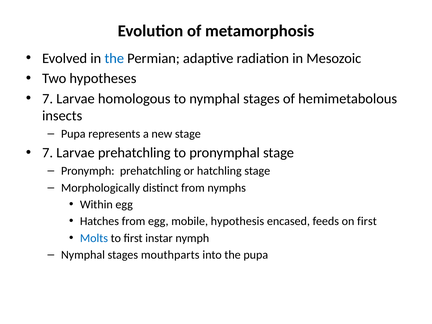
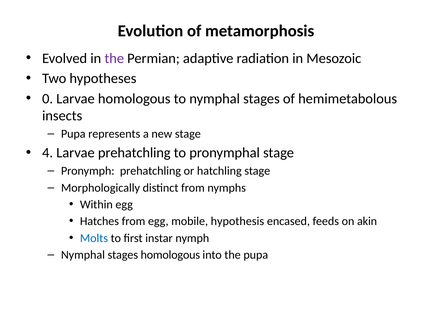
the at (114, 58) colour: blue -> purple
7 at (48, 99): 7 -> 0
7 at (48, 153): 7 -> 4
on first: first -> akin
stages mouthparts: mouthparts -> homologous
